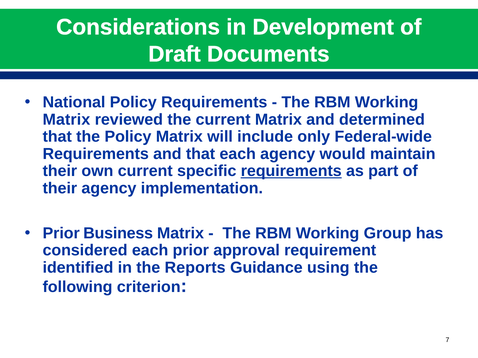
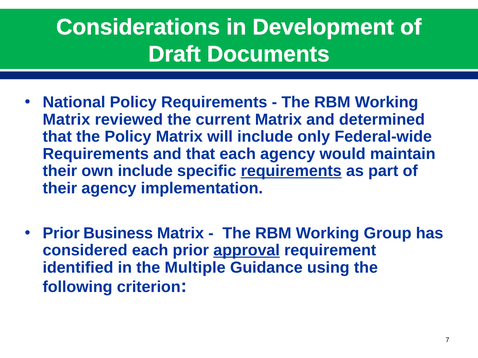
own current: current -> include
approval underline: none -> present
Reports: Reports -> Multiple
